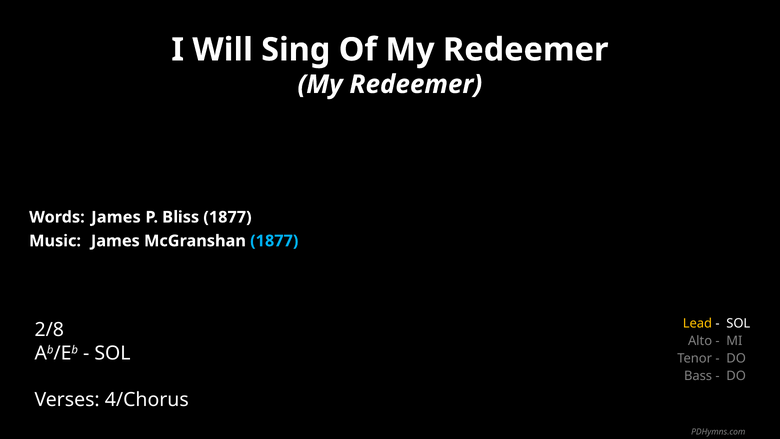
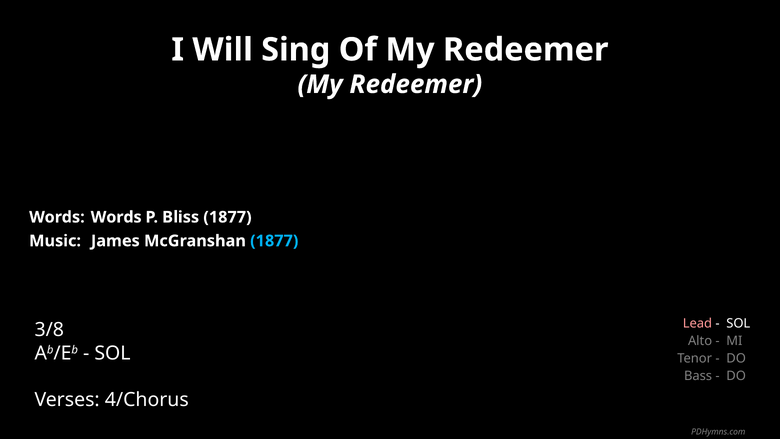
Words James: James -> Words
Lead colour: yellow -> pink
2/8: 2/8 -> 3/8
